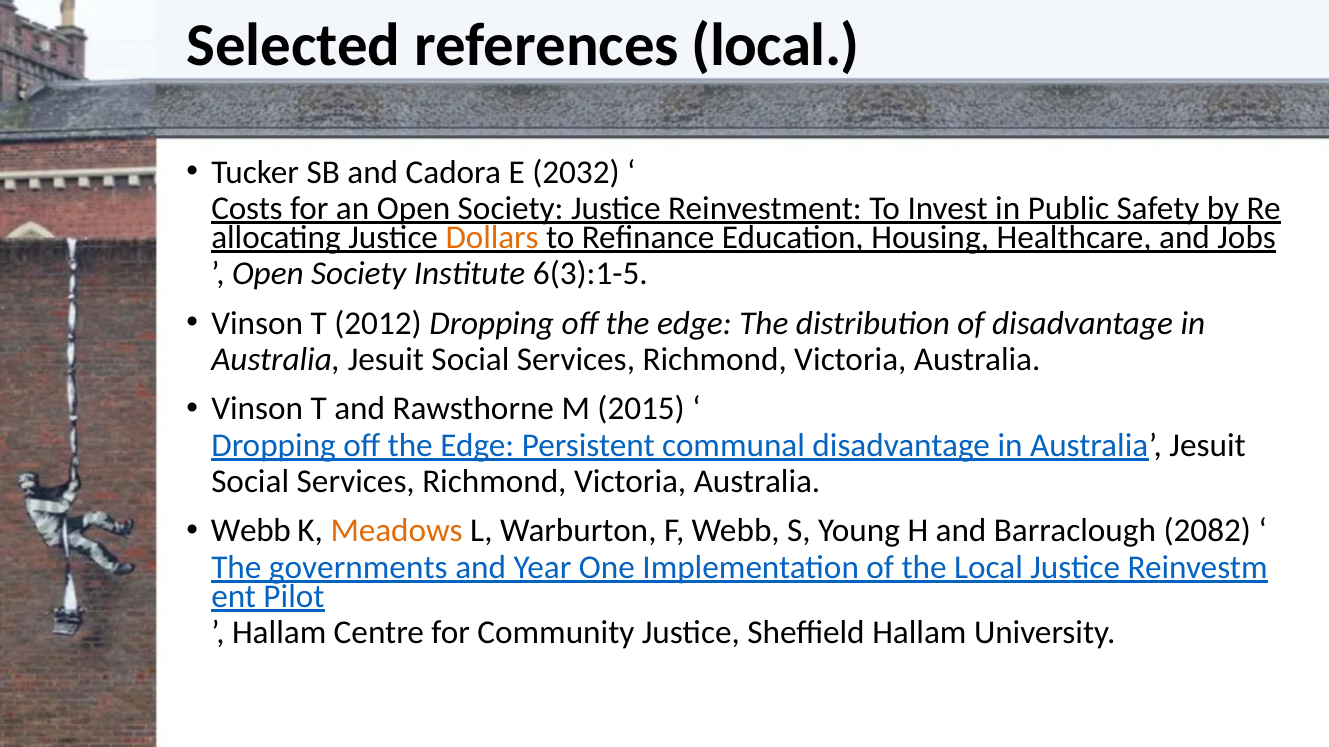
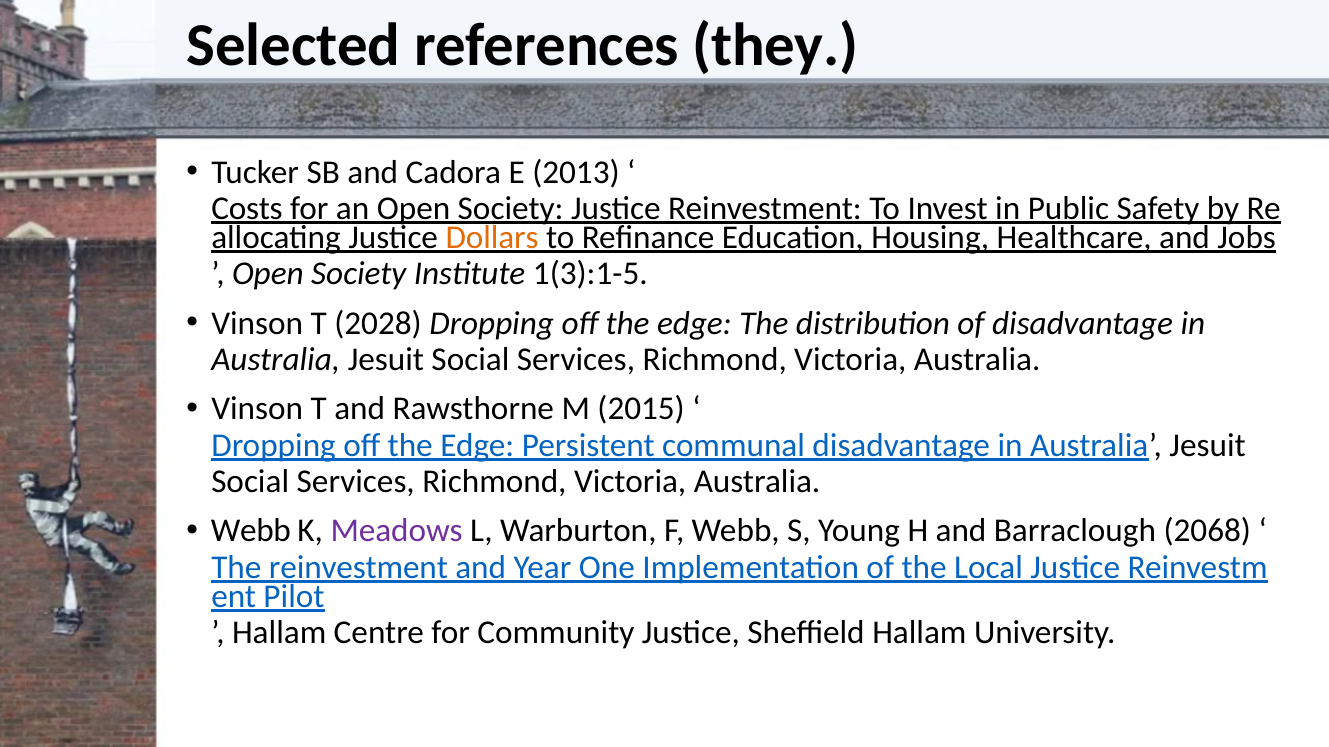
references local: local -> they
2032: 2032 -> 2013
6(3):1-5: 6(3):1-5 -> 1(3):1-5
2012: 2012 -> 2028
Meadows colour: orange -> purple
2082: 2082 -> 2068
The governments: governments -> reinvestment
